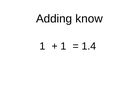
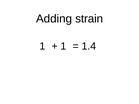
know: know -> strain
